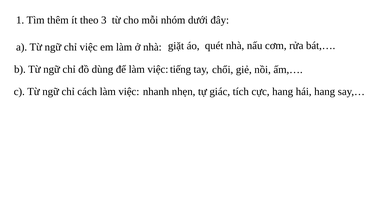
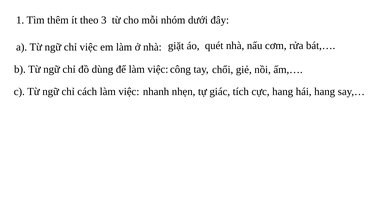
tiếng: tiếng -> công
